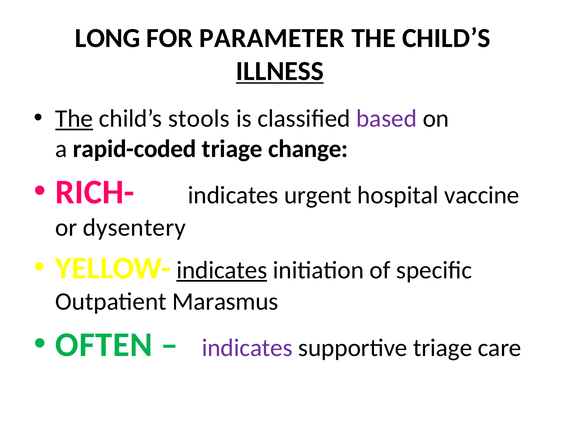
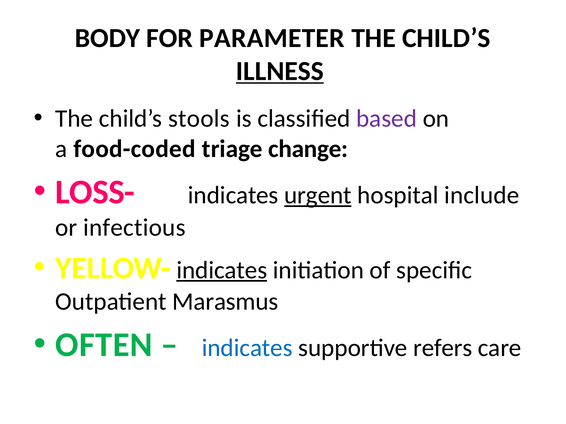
LONG: LONG -> BODY
The at (74, 119) underline: present -> none
rapid-coded: rapid-coded -> food-coded
RICH-: RICH- -> LOSS-
urgent underline: none -> present
vaccine: vaccine -> include
dysentery: dysentery -> infectious
indicates at (247, 348) colour: purple -> blue
supportive triage: triage -> refers
